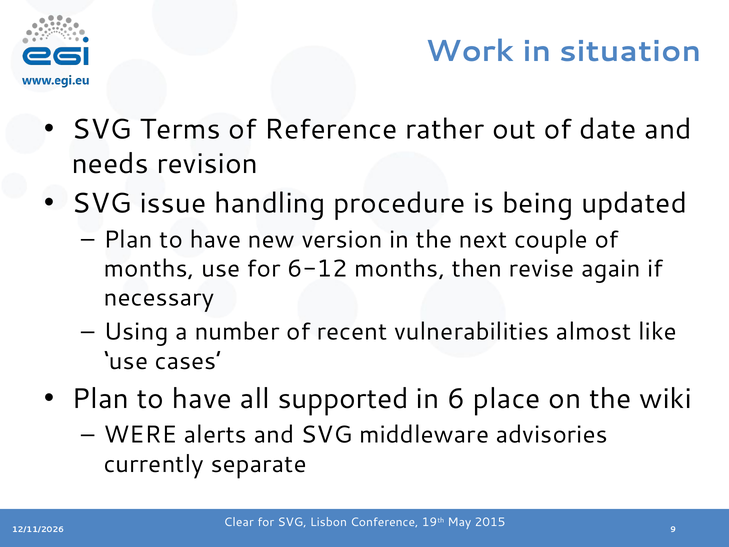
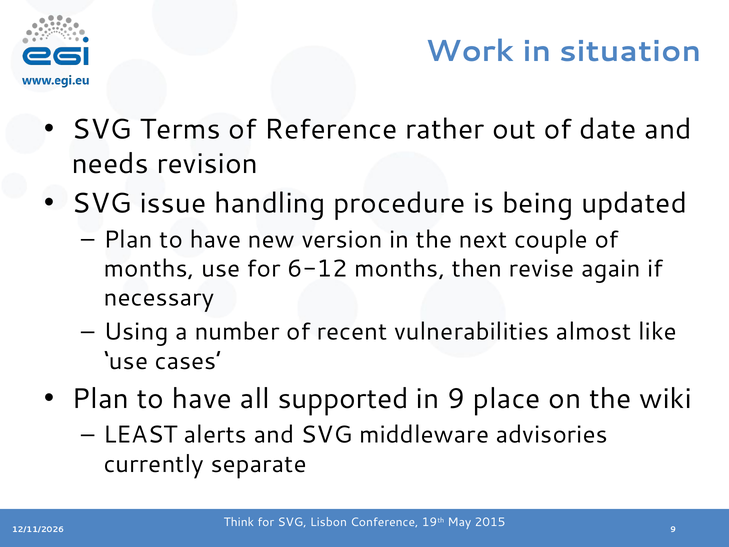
in 6: 6 -> 9
WERE: WERE -> LEAST
Clear: Clear -> Think
